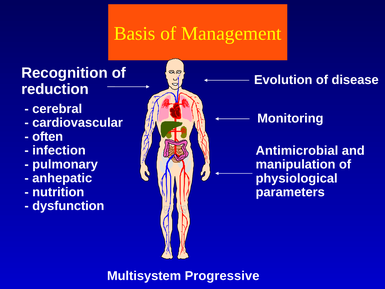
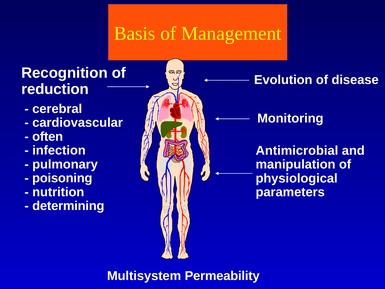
anhepatic: anhepatic -> poisoning
dysfunction: dysfunction -> determining
Progressive: Progressive -> Permeability
